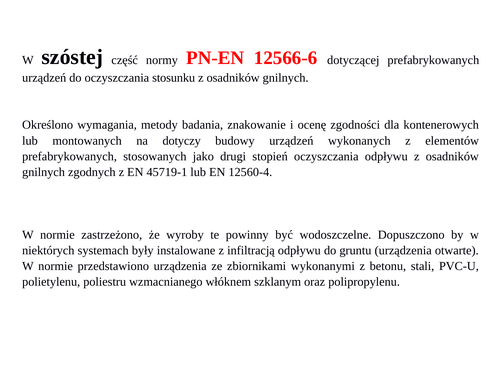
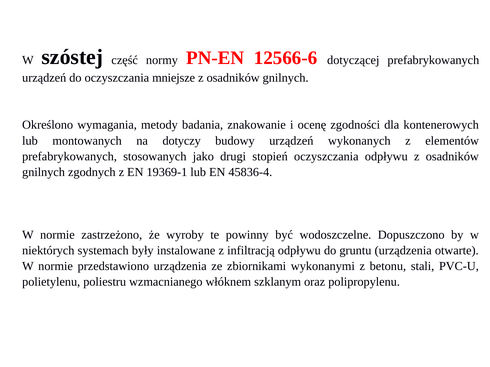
stosunku: stosunku -> mniejsze
45719-1: 45719-1 -> 19369-1
12560-4: 12560-4 -> 45836-4
